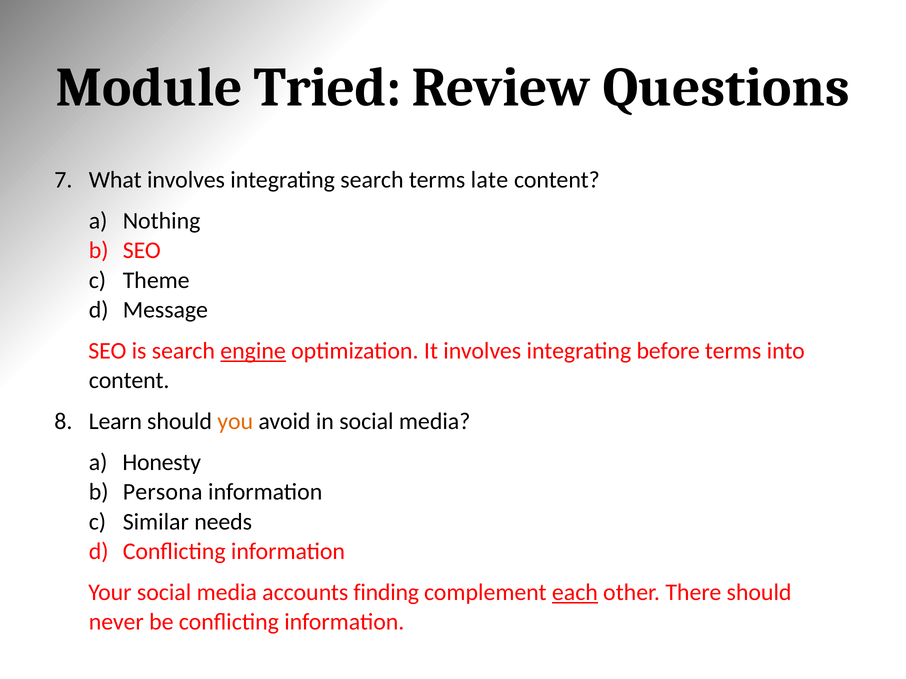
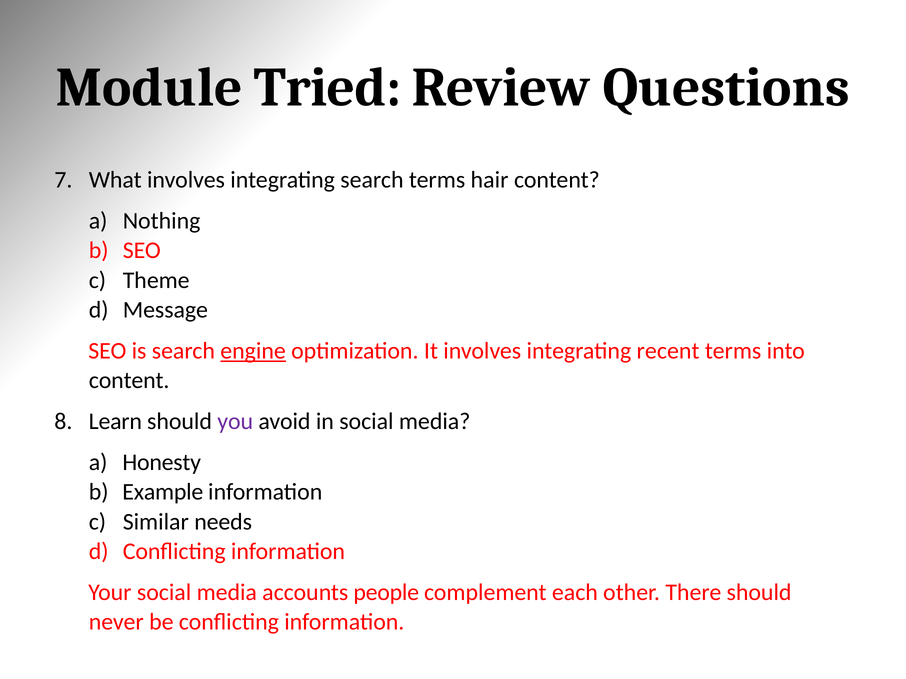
late: late -> hair
before: before -> recent
you colour: orange -> purple
Persona: Persona -> Example
finding: finding -> people
each underline: present -> none
